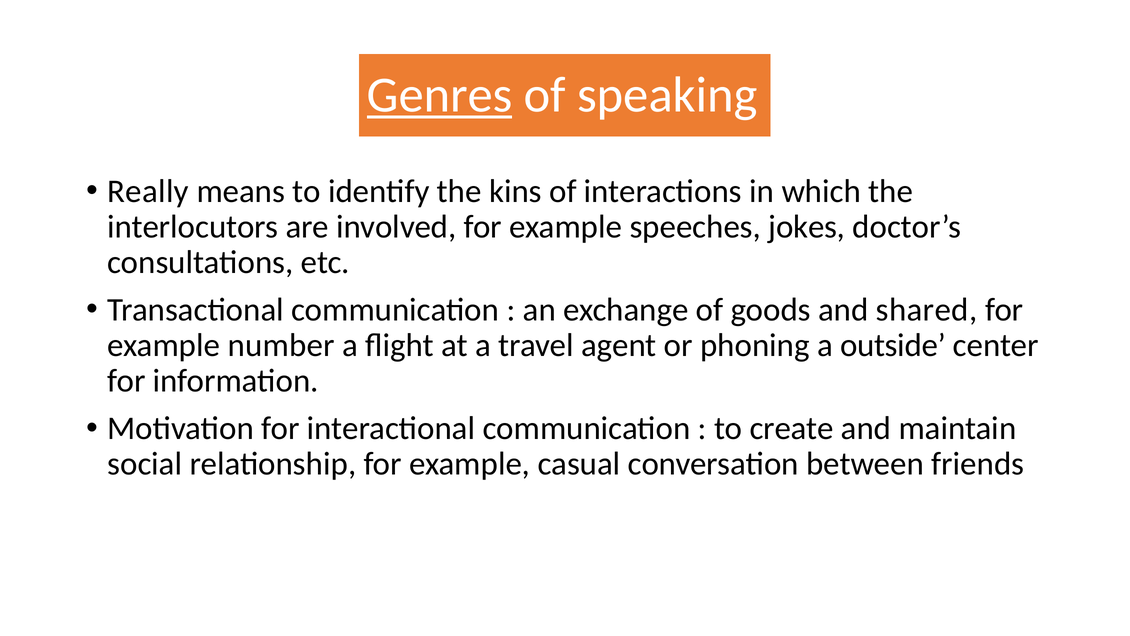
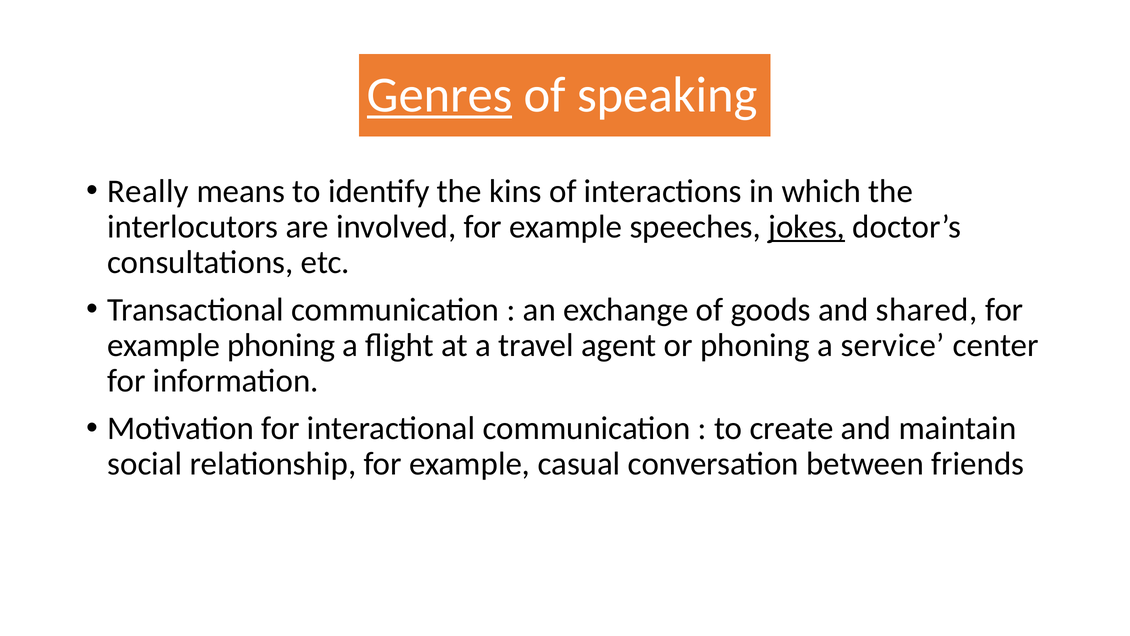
jokes underline: none -> present
example number: number -> phoning
outside: outside -> service
